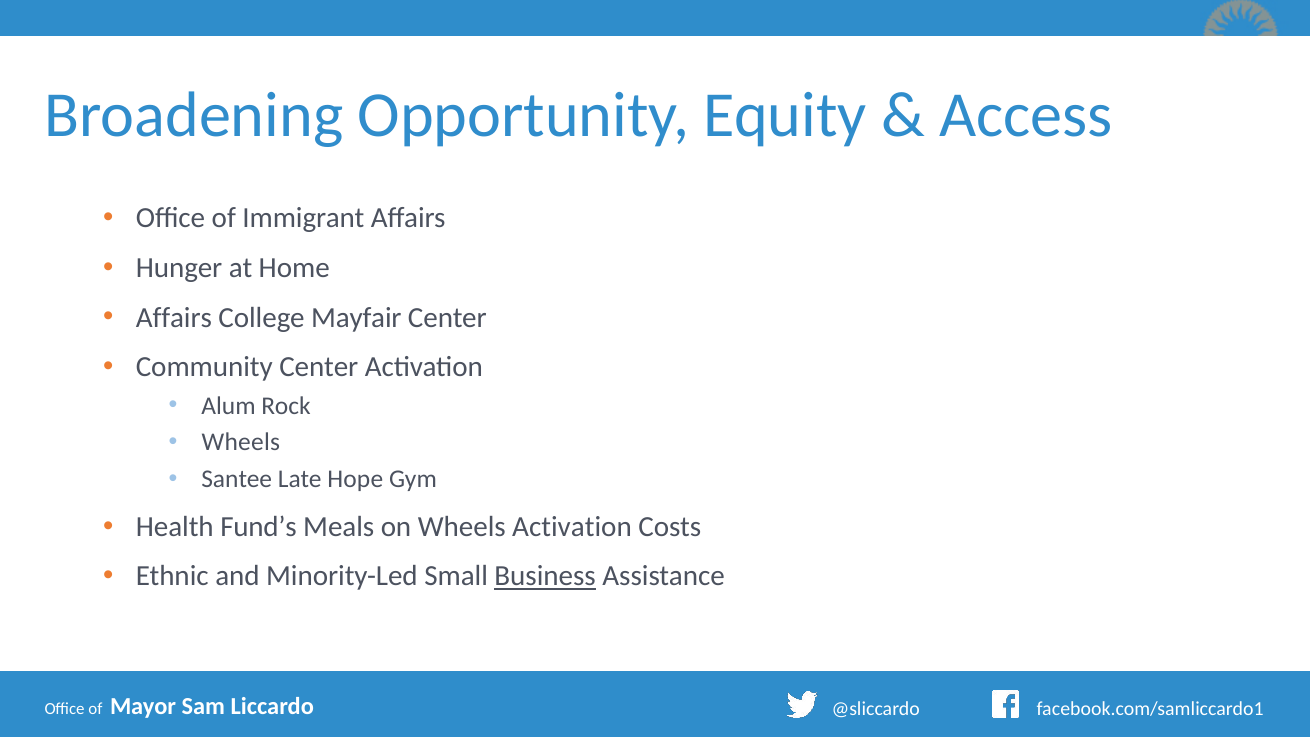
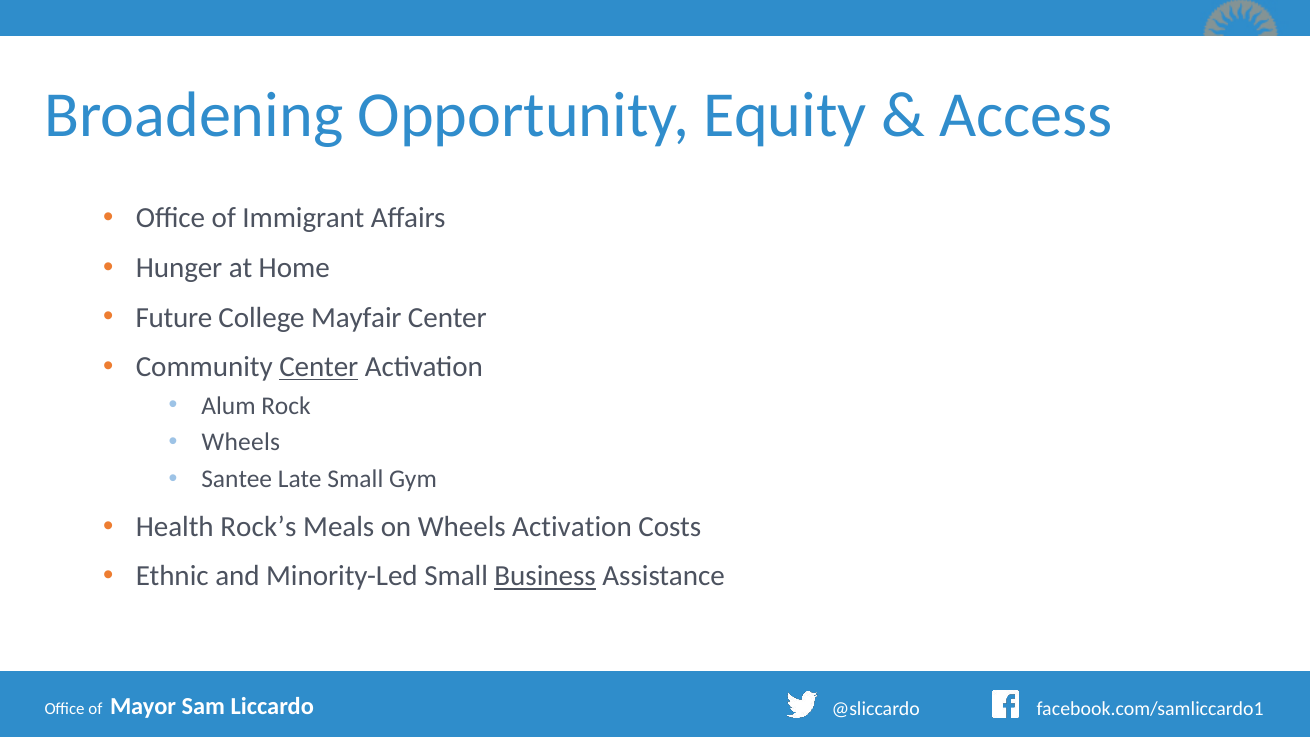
Affairs at (174, 317): Affairs -> Future
Center at (319, 367) underline: none -> present
Late Hope: Hope -> Small
Fund’s: Fund’s -> Rock’s
